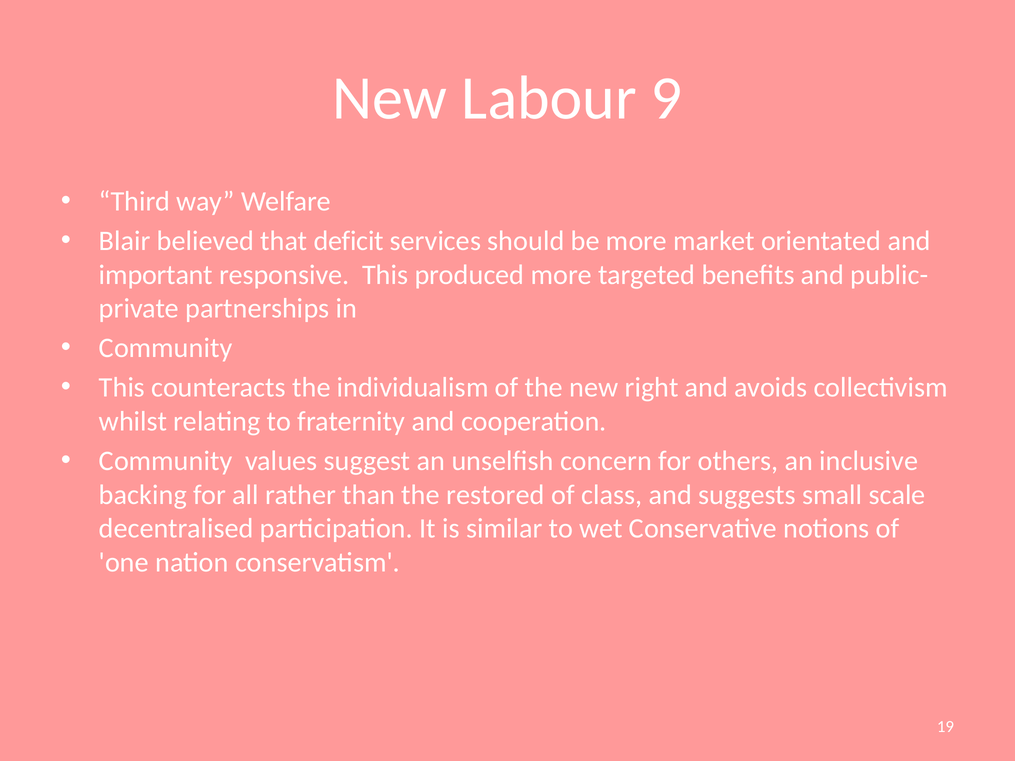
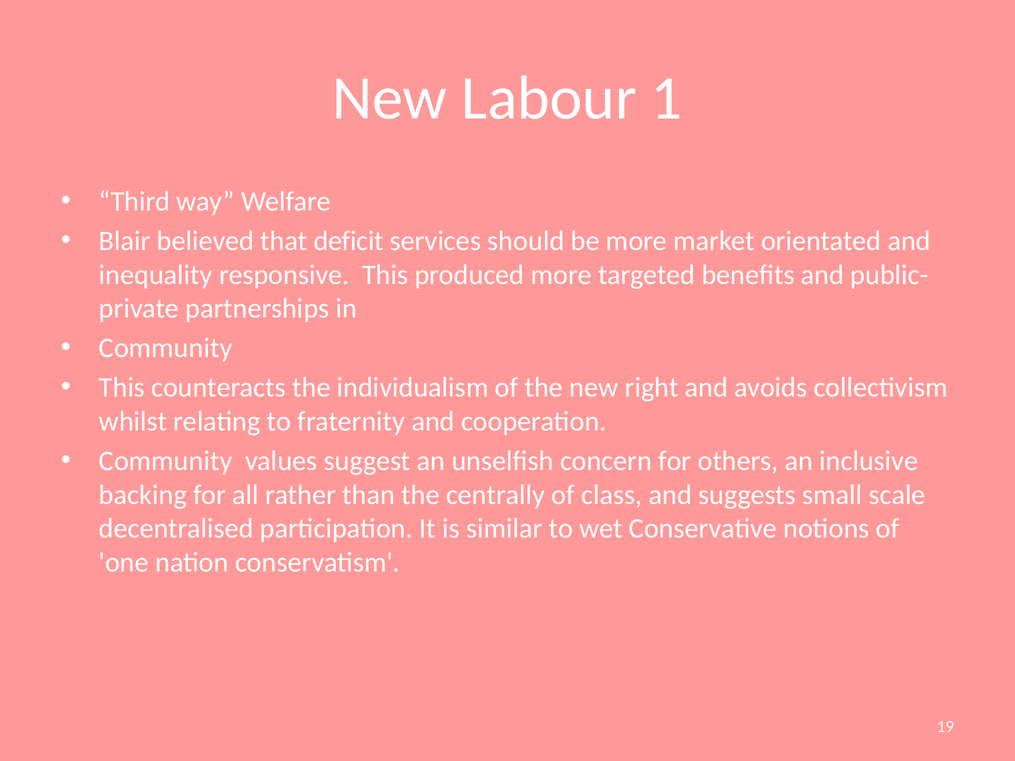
9: 9 -> 1
important: important -> inequality
restored: restored -> centrally
